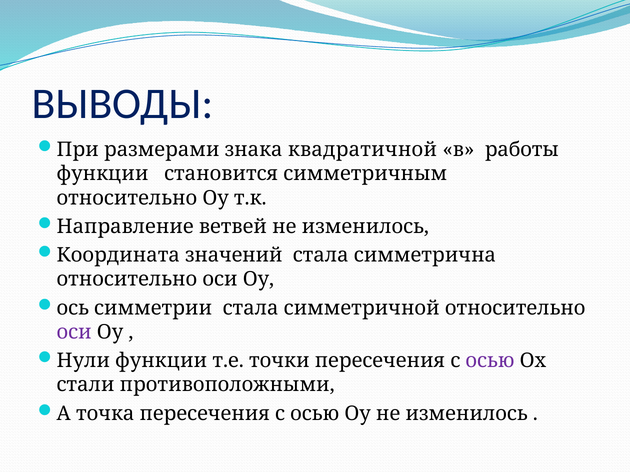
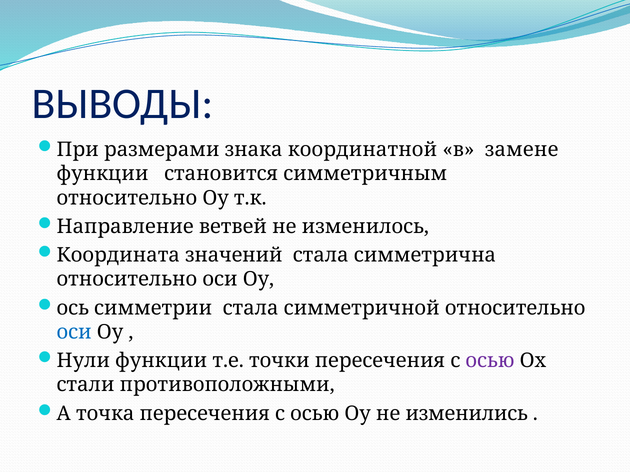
квадратичной: квадратичной -> координатной
работы: работы -> замене
оси at (74, 332) colour: purple -> blue
Оу не изменилось: изменилось -> изменились
